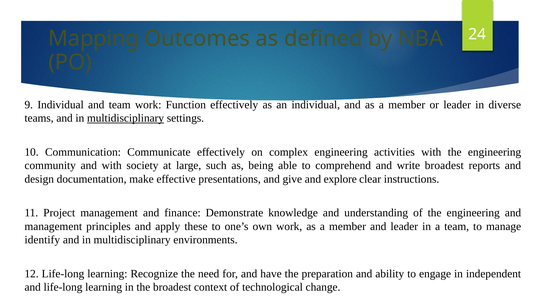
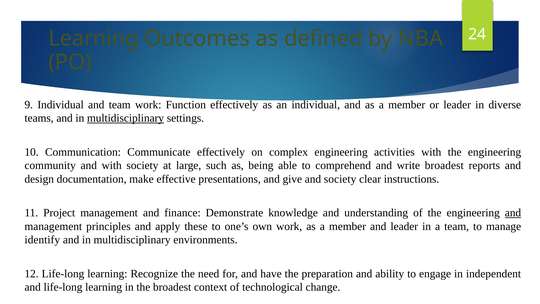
Mapping at (94, 39): Mapping -> Learning
and explore: explore -> society
and at (513, 213) underline: none -> present
